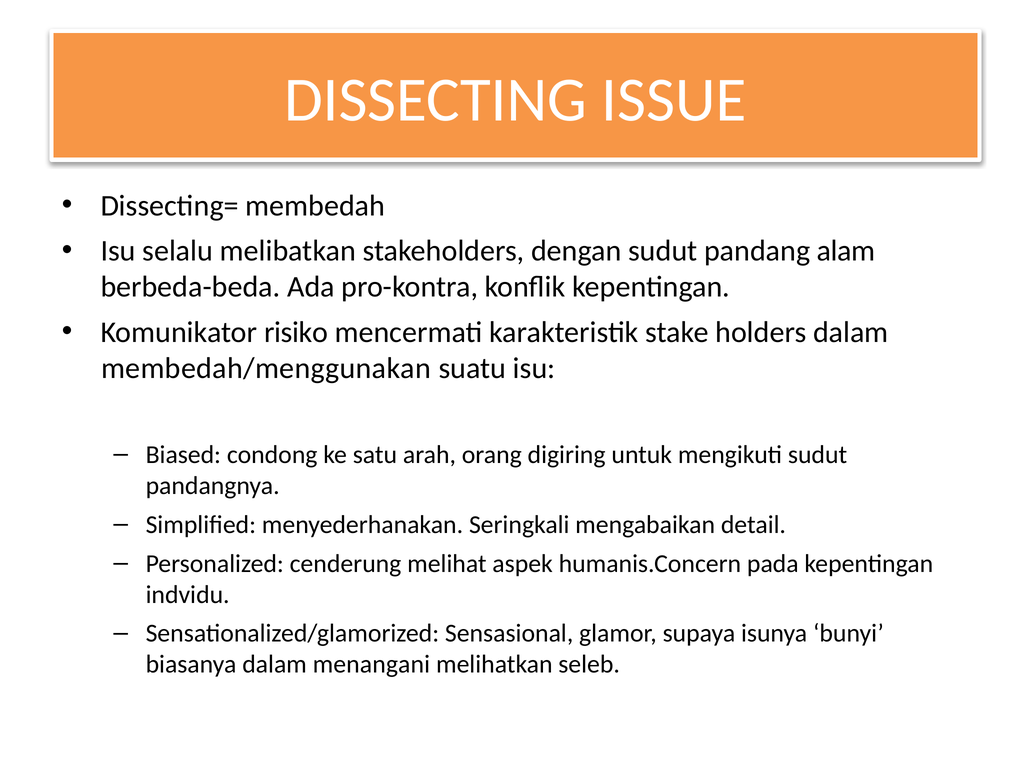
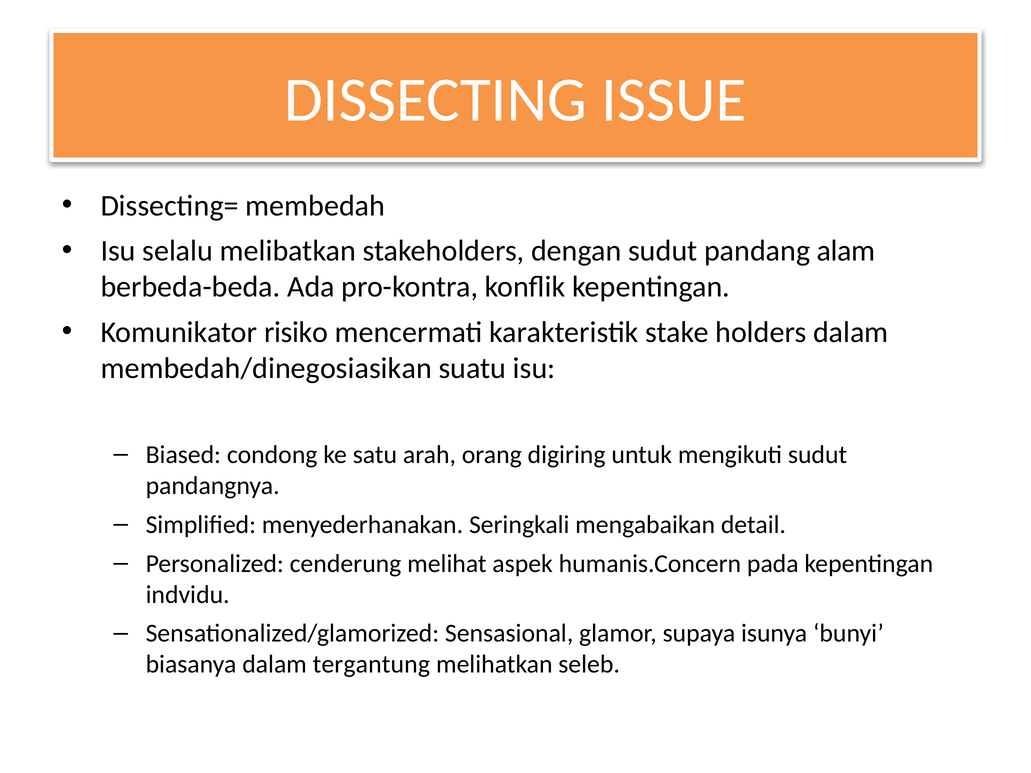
membedah/menggunakan: membedah/menggunakan -> membedah/dinegosiasikan
menangani: menangani -> tergantung
